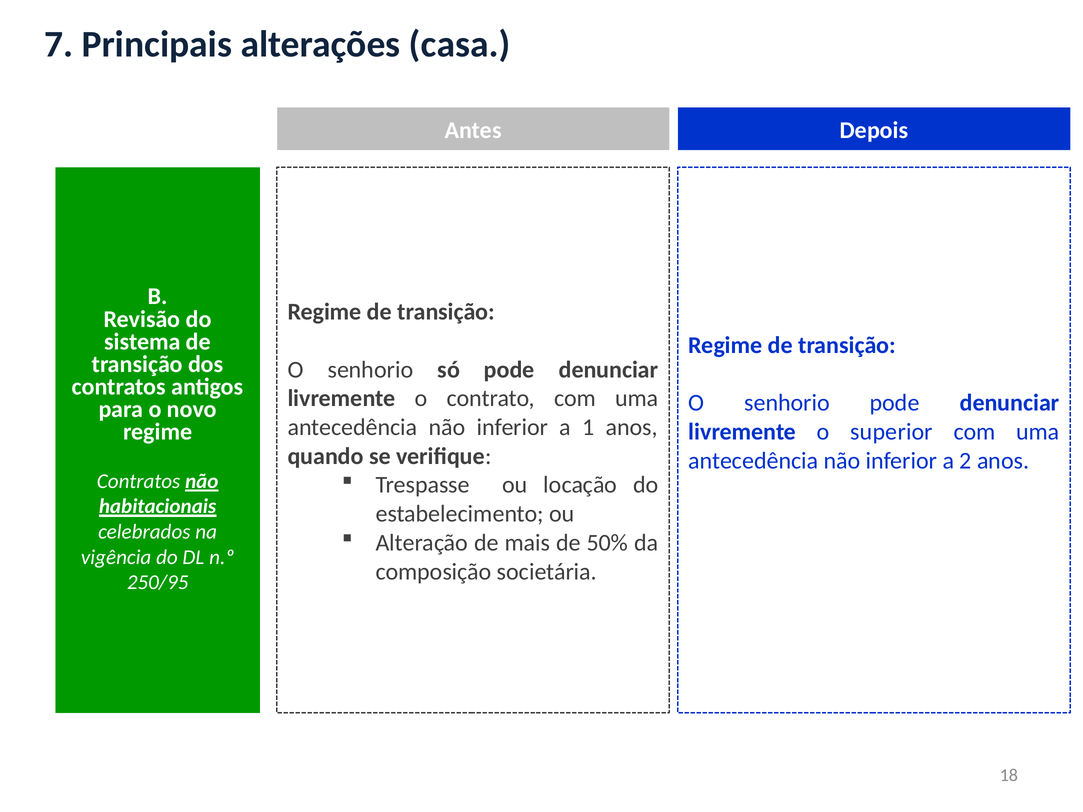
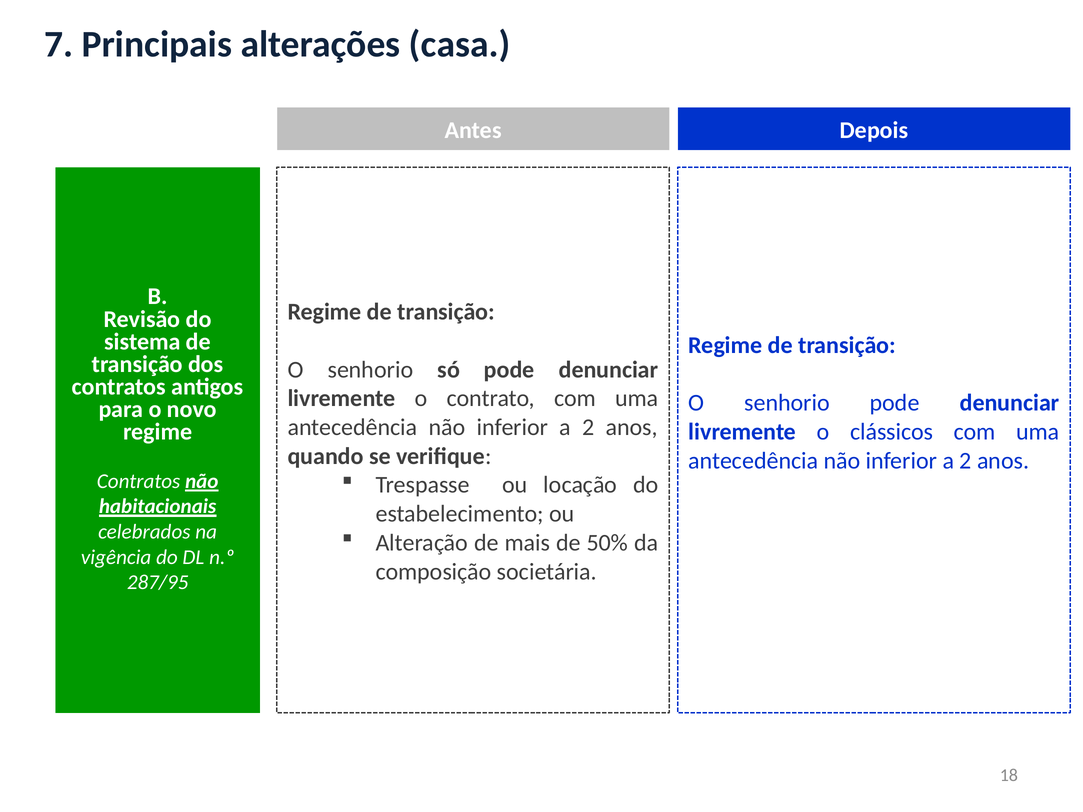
1 at (588, 427): 1 -> 2
superior: superior -> clássicos
250/95: 250/95 -> 287/95
